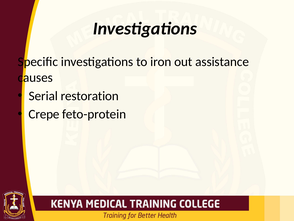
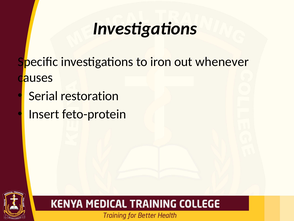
assistance: assistance -> whenever
Crepe: Crepe -> Insert
